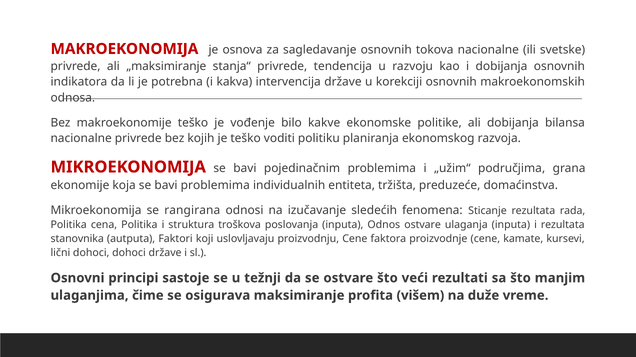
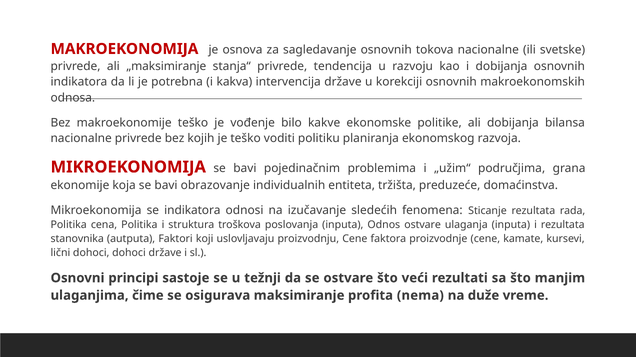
bavi problemima: problemima -> obrazovanje
se rangirana: rangirana -> indikatora
višem: višem -> nema
